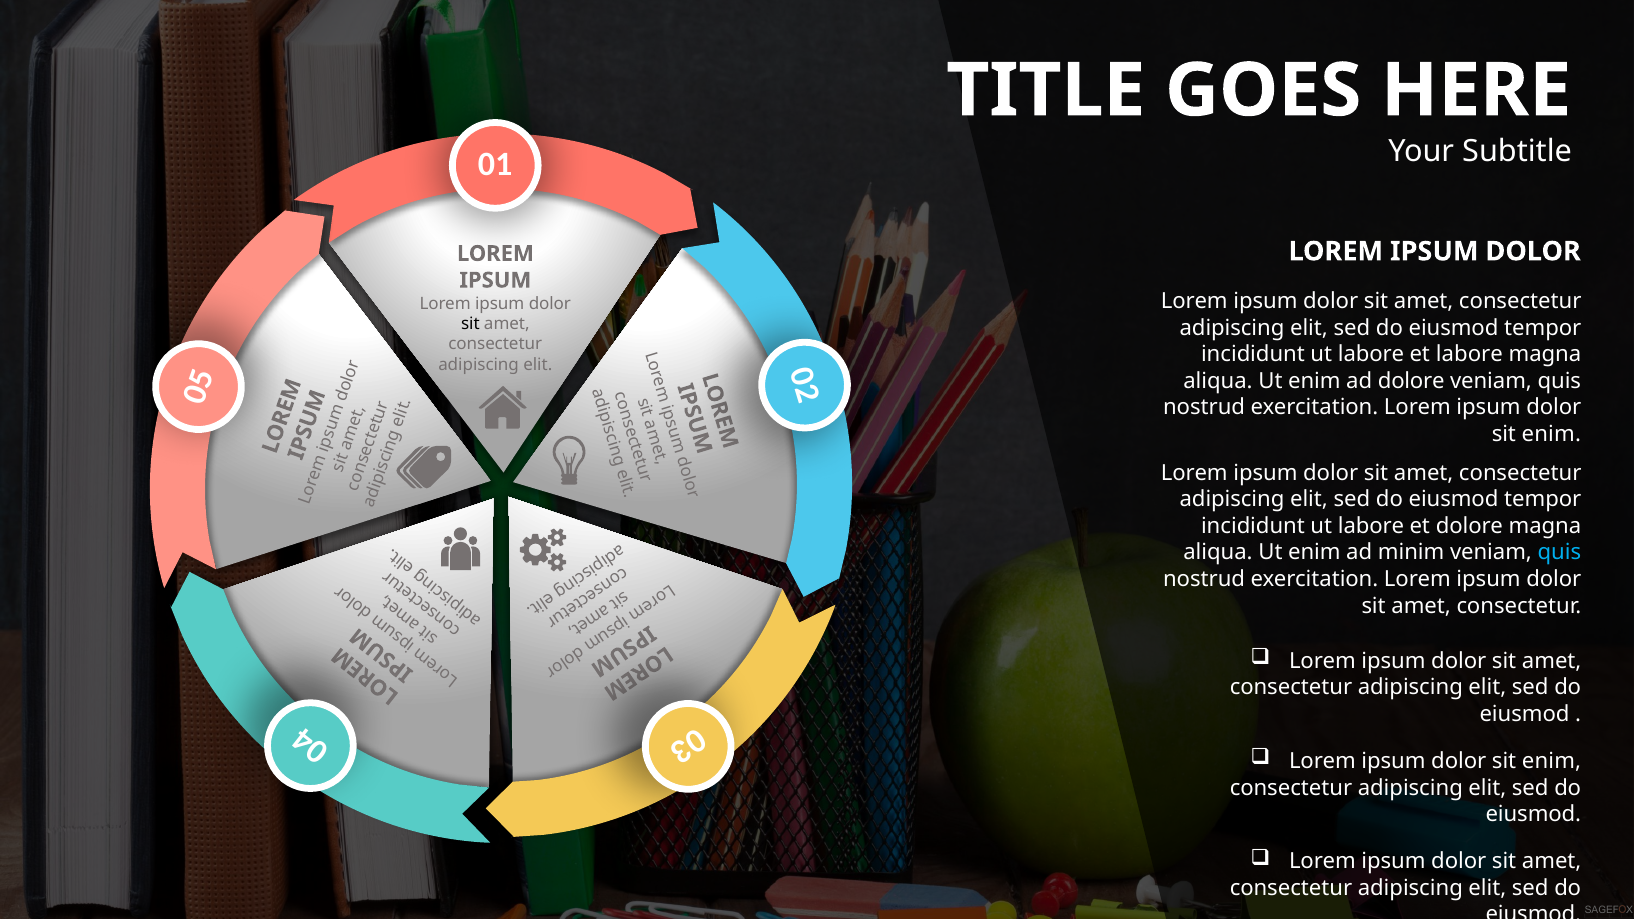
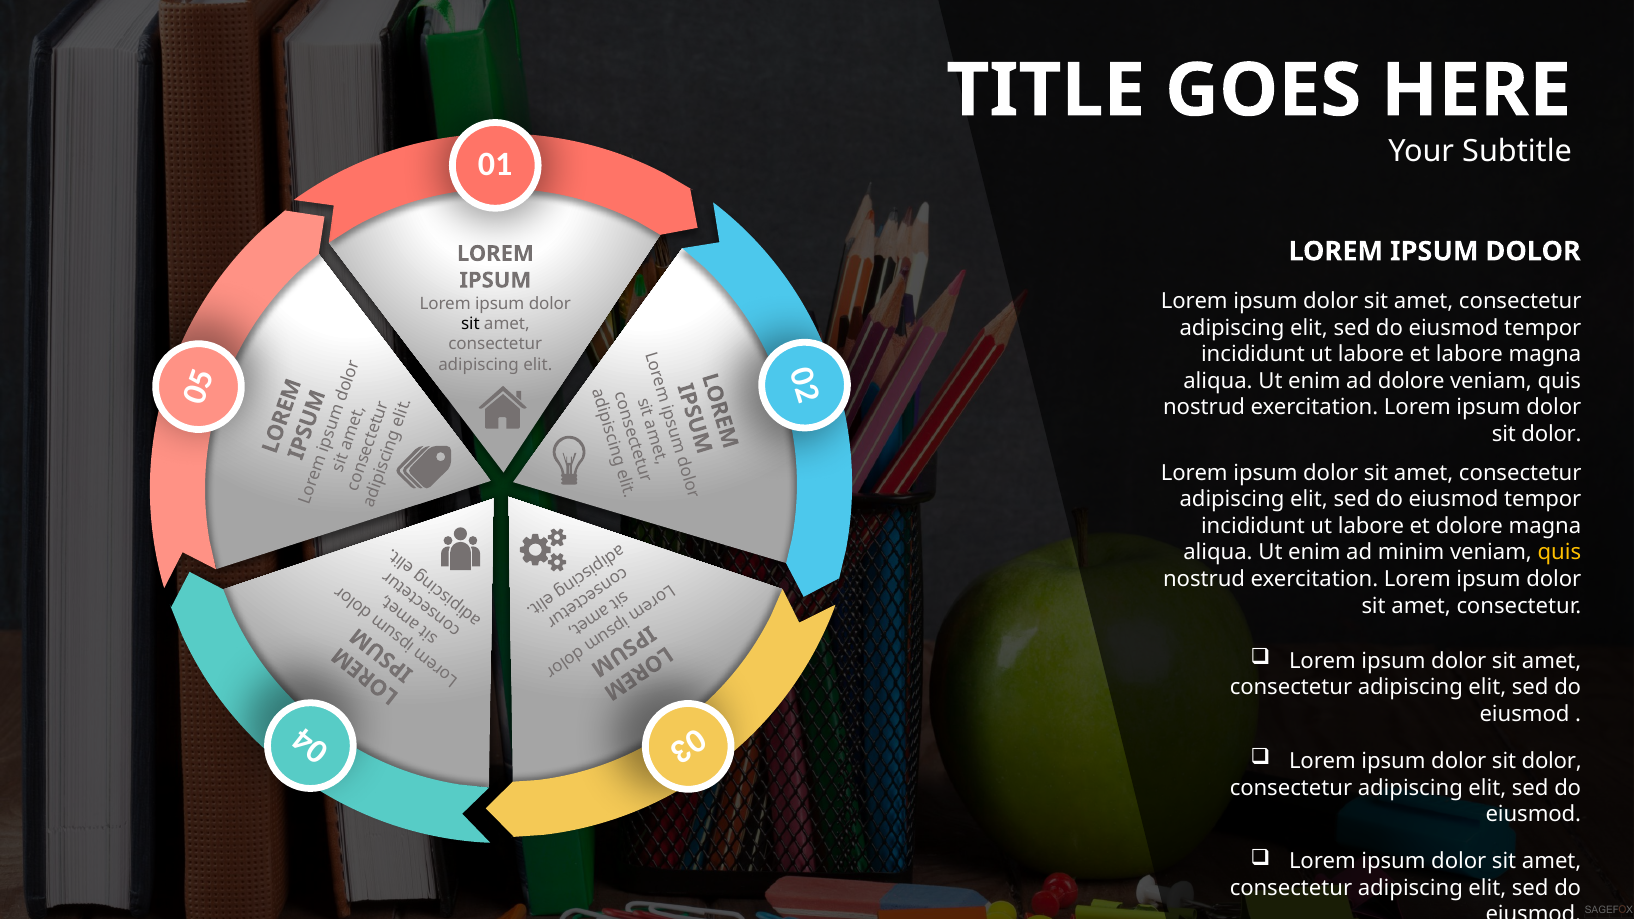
enim at (1551, 434): enim -> dolor
quis at (1559, 553) colour: light blue -> yellow
enim at (1552, 761): enim -> dolor
